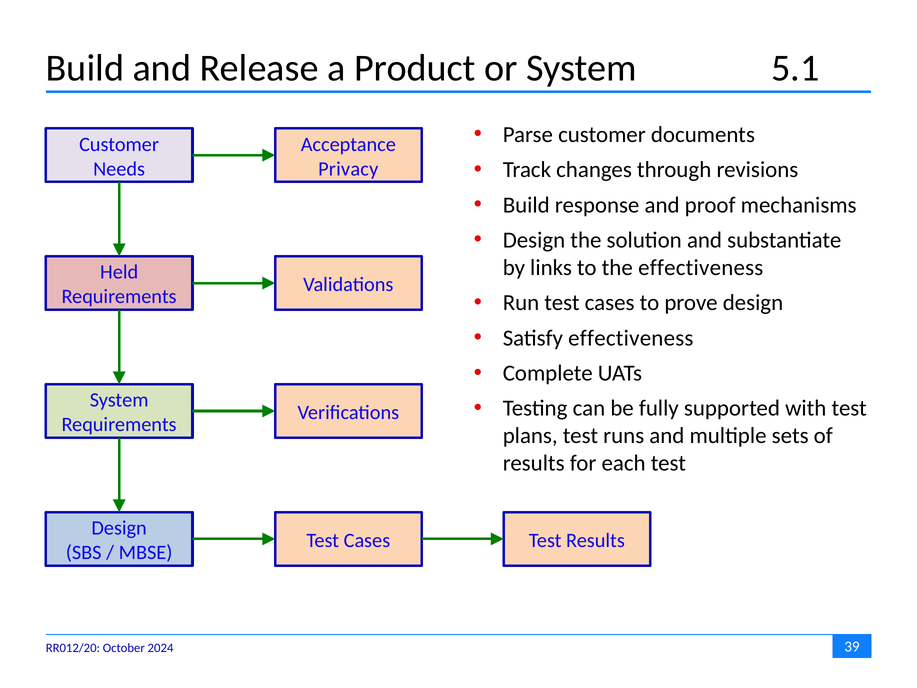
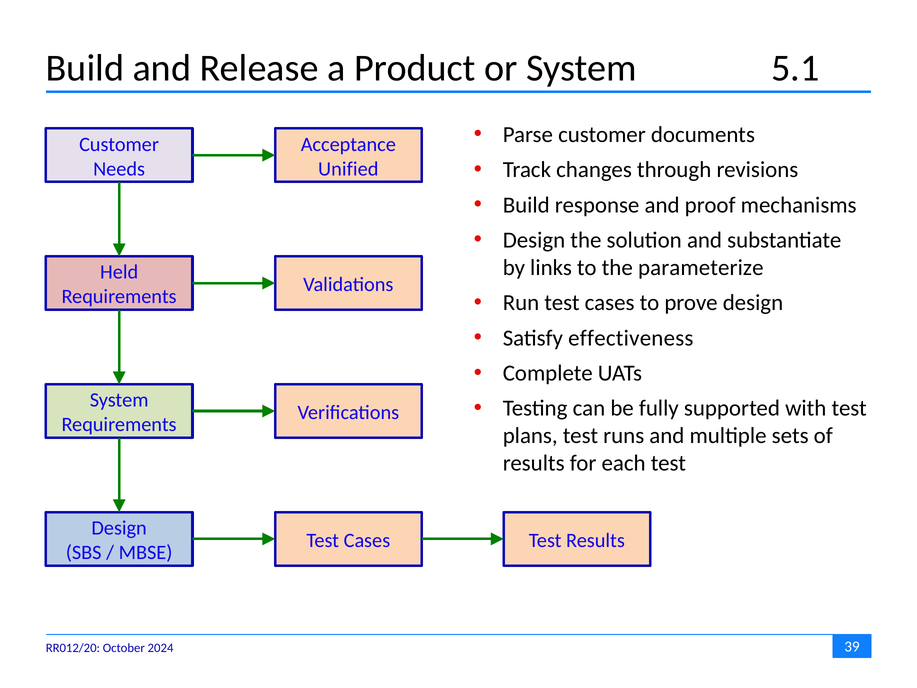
Privacy: Privacy -> Unified
the effectiveness: effectiveness -> parameterize
